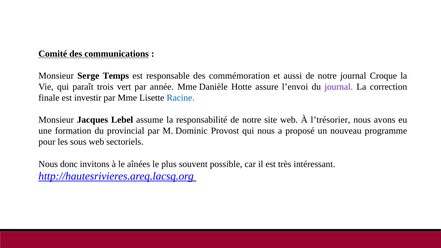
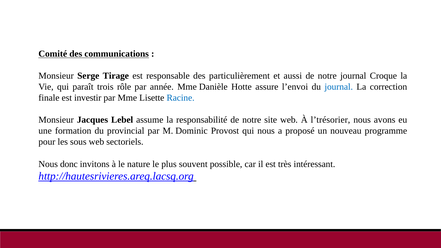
Temps: Temps -> Tirage
commémoration: commémoration -> particulièrement
vert: vert -> rôle
journal at (339, 87) colour: purple -> blue
aînées: aînées -> nature
